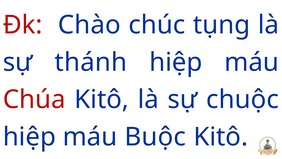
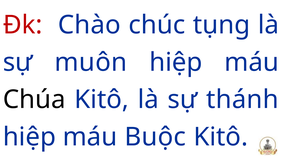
thánh: thánh -> muôn
Chúa colour: red -> black
chuộc: chuộc -> thánh
